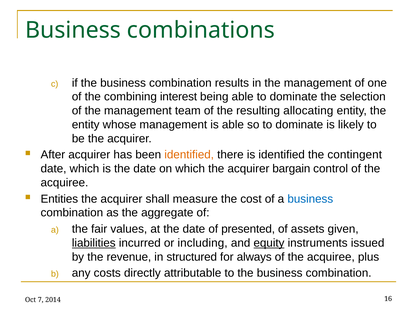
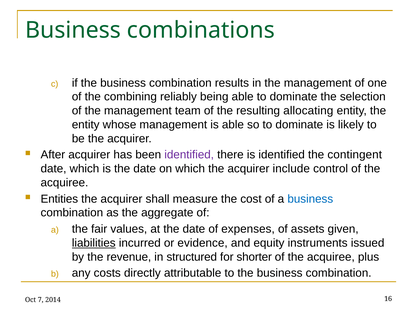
interest: interest -> reliably
identified at (189, 155) colour: orange -> purple
bargain: bargain -> include
presented: presented -> expenses
including: including -> evidence
equity underline: present -> none
always: always -> shorter
